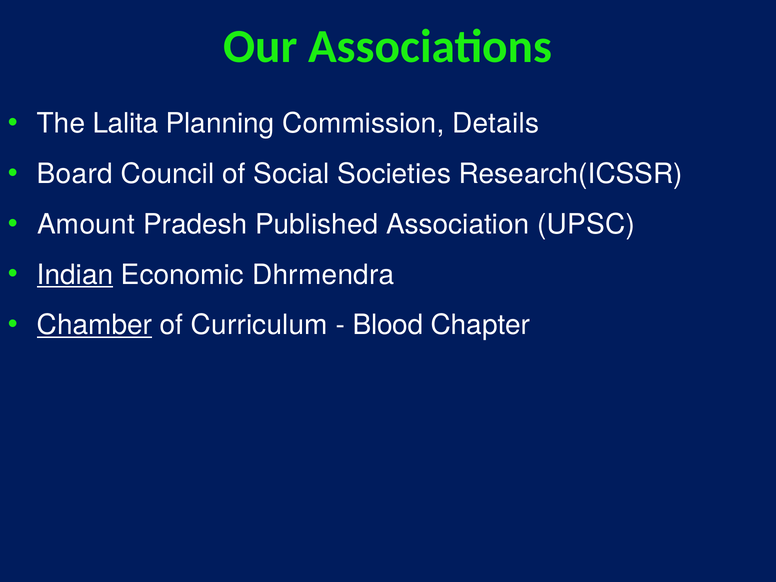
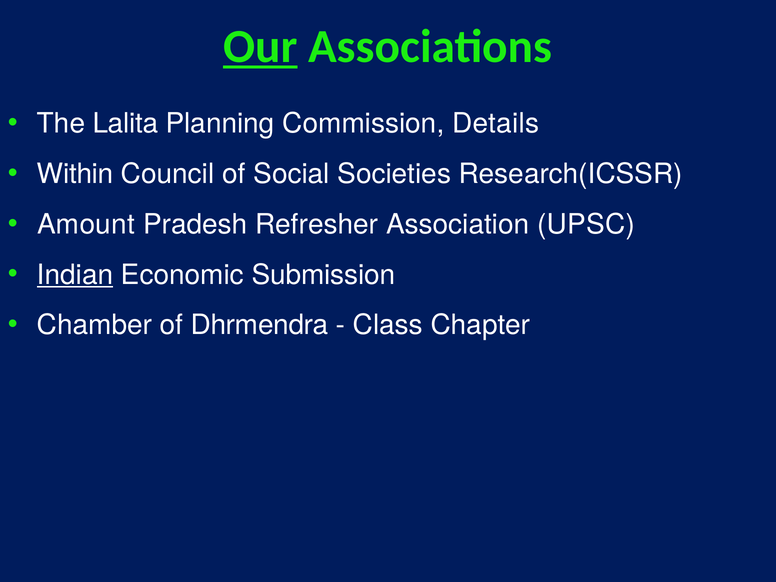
Our underline: none -> present
Board: Board -> Within
Published: Published -> Refresher
Dhrmendra: Dhrmendra -> Submission
Chamber underline: present -> none
Curriculum: Curriculum -> Dhrmendra
Blood: Blood -> Class
